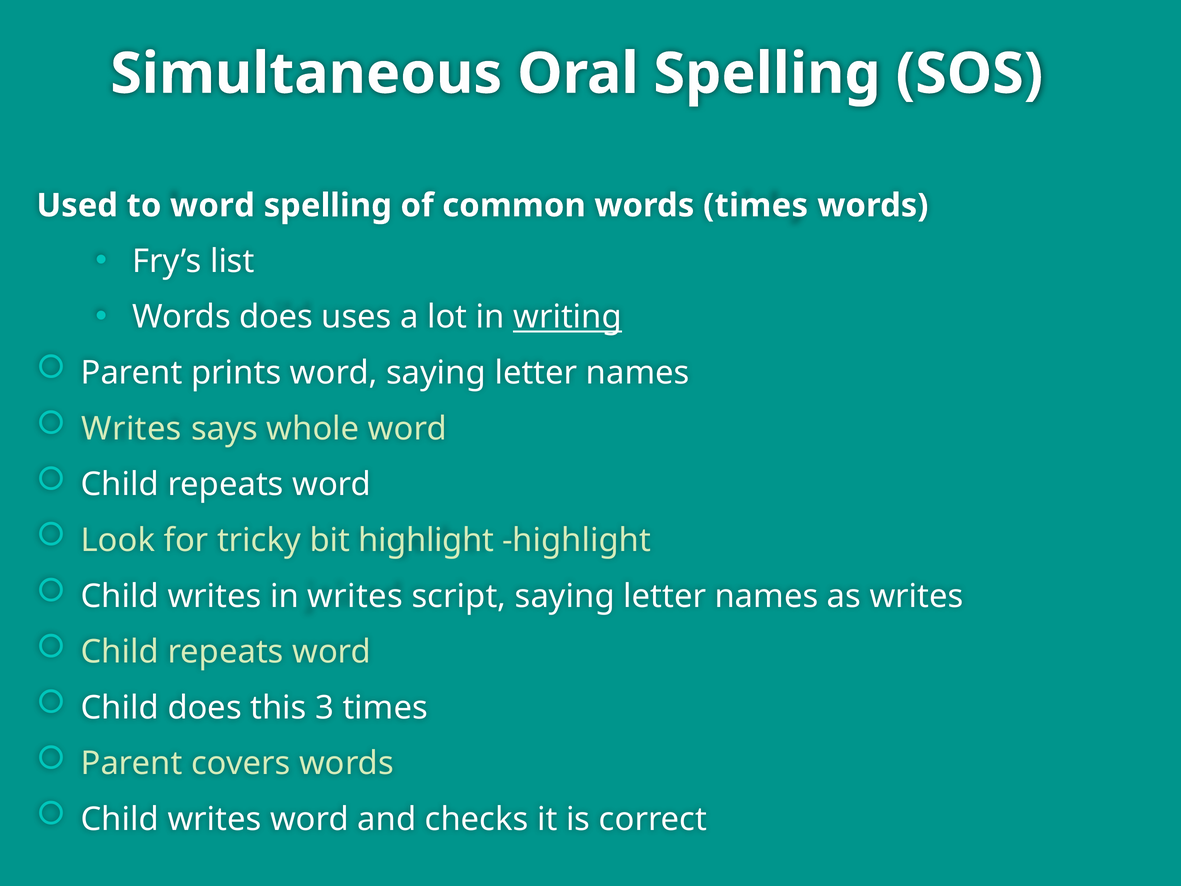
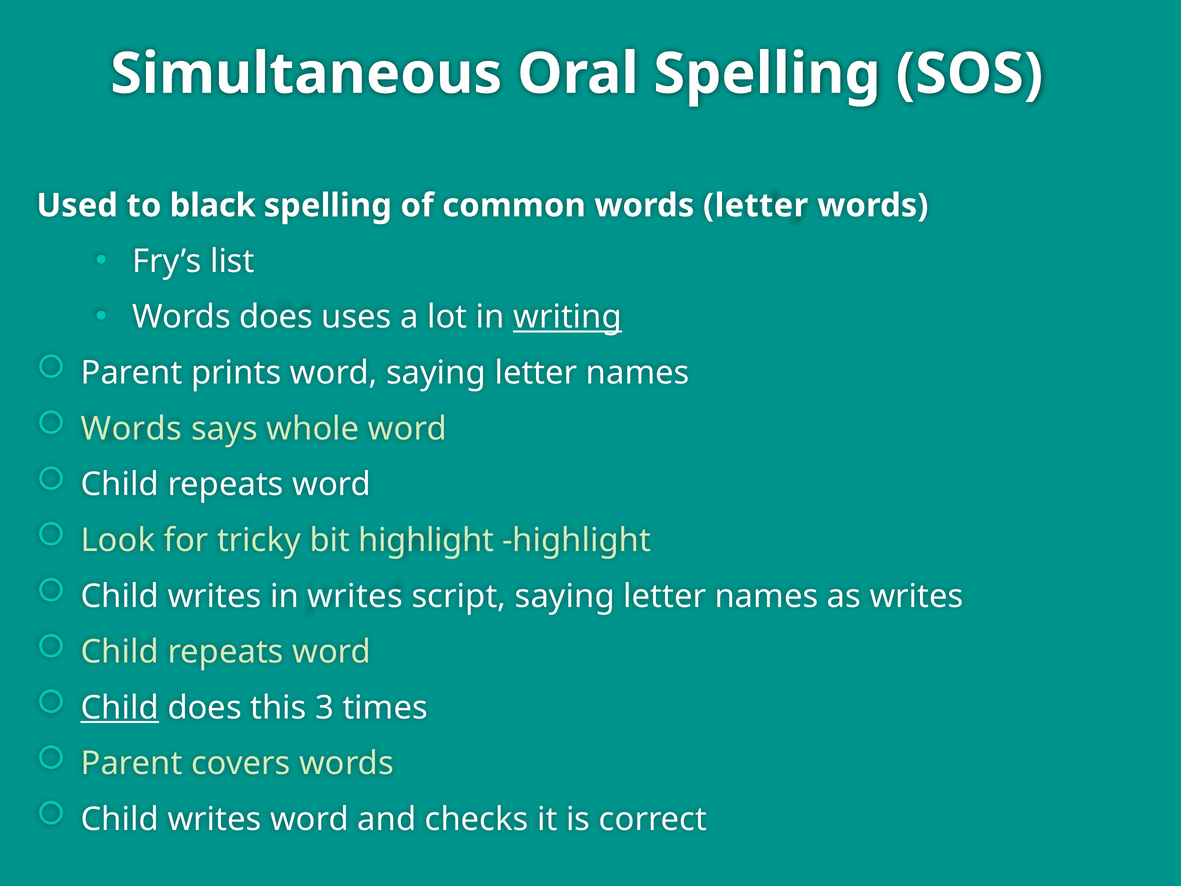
to word: word -> black
words times: times -> letter
Writes at (131, 429): Writes -> Words
Child at (120, 708) underline: none -> present
